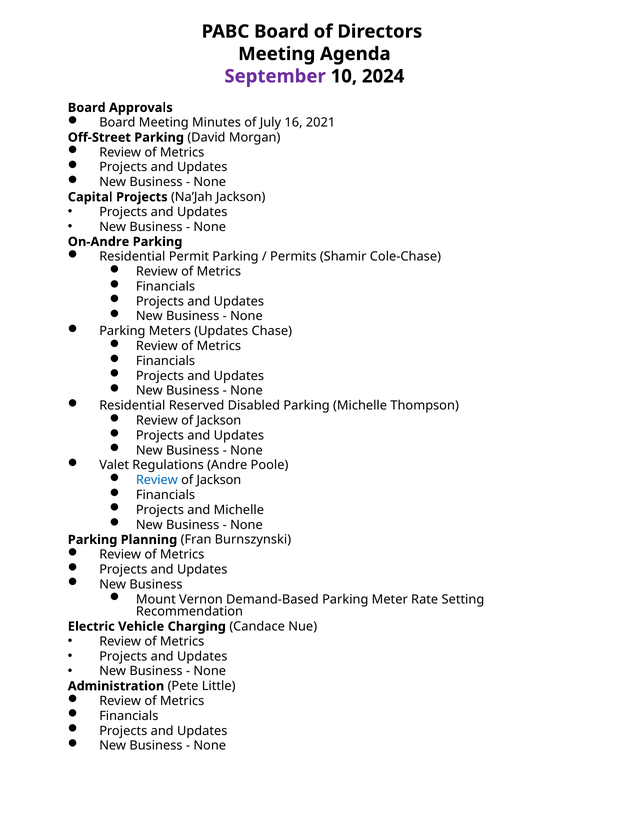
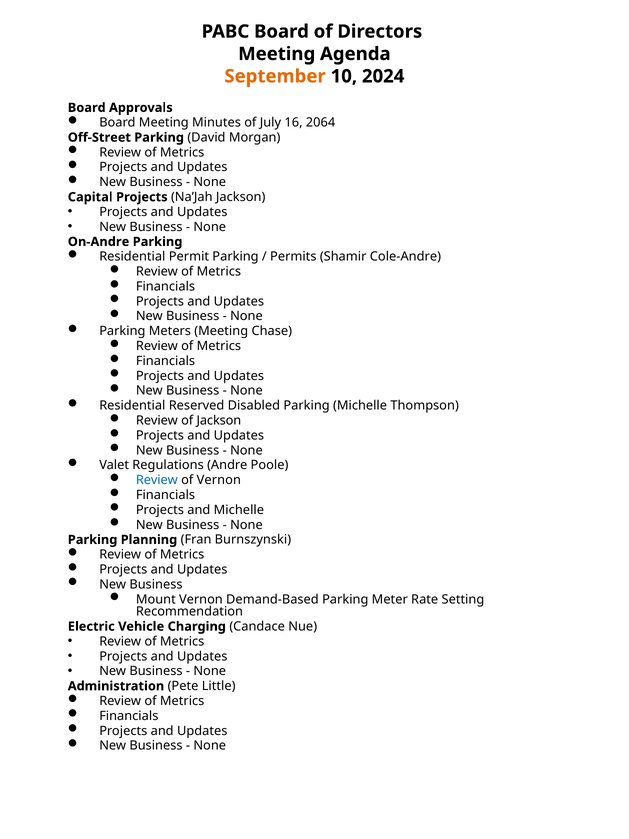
September colour: purple -> orange
2021: 2021 -> 2064
Cole-Chase: Cole-Chase -> Cole-Andre
Meters Updates: Updates -> Meeting
Jackson at (219, 480): Jackson -> Vernon
